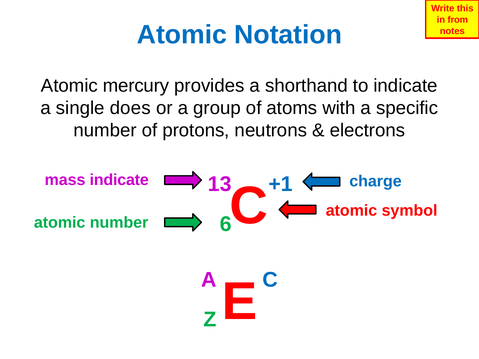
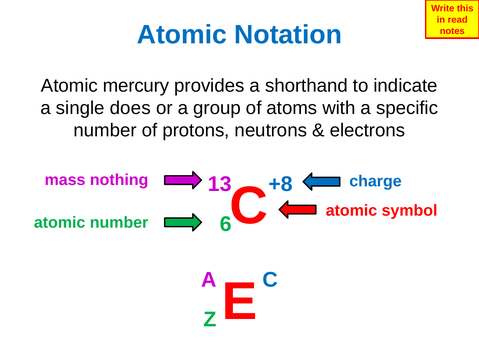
from: from -> read
mass indicate: indicate -> nothing
+1: +1 -> +8
